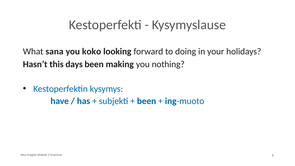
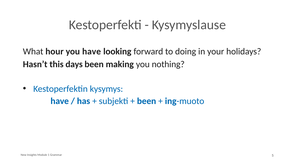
sana: sana -> hour
you koko: koko -> have
